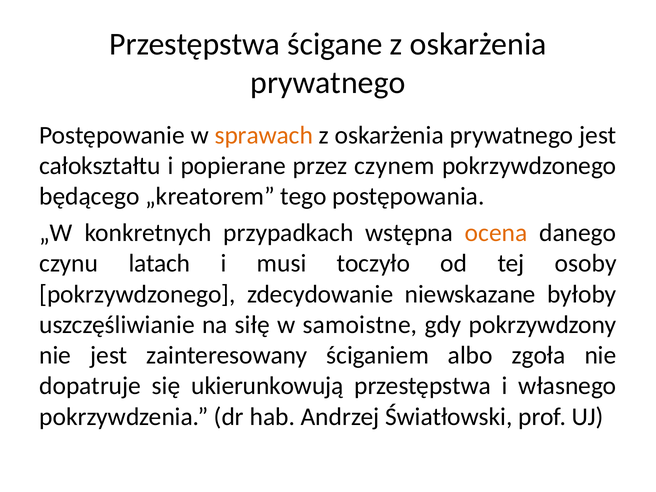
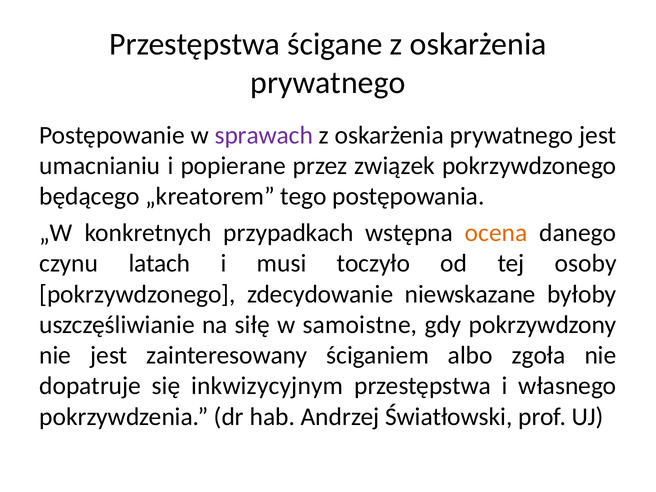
sprawach colour: orange -> purple
całokształtu: całokształtu -> umacnianiu
czynem: czynem -> związek
ukierunkowują: ukierunkowują -> inkwizycyjnym
